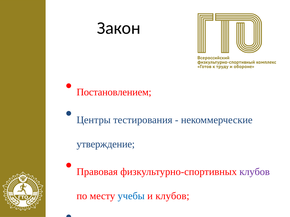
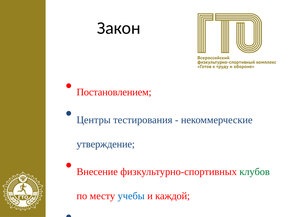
Правовая at (97, 172): Правовая -> Внесение
клубов at (255, 172) colour: purple -> green
и клубов: клубов -> каждой
